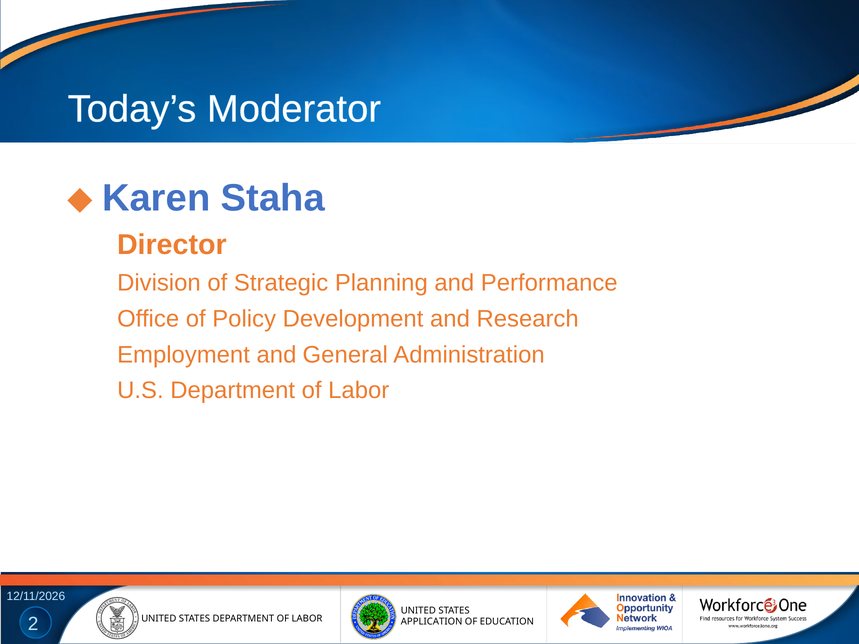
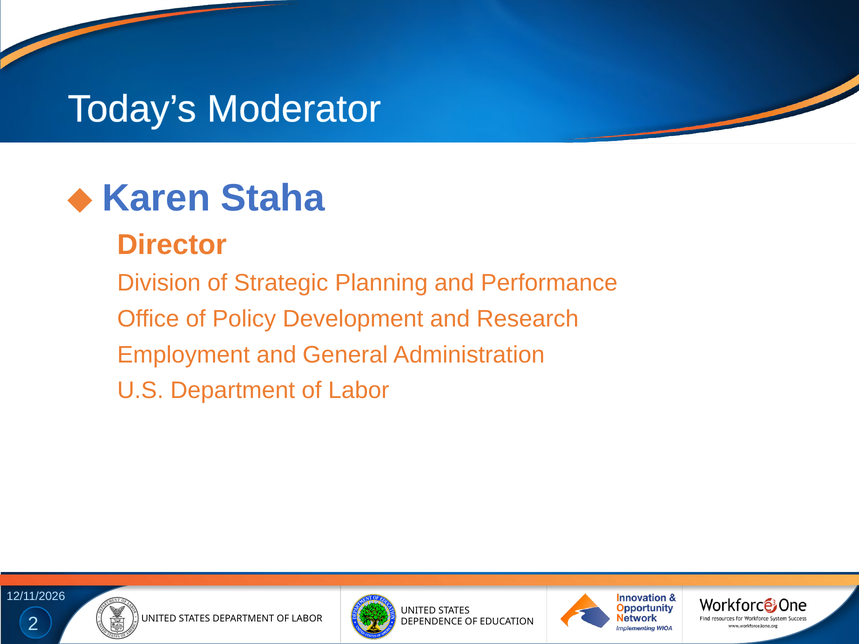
APPLICATION: APPLICATION -> DEPENDENCE
